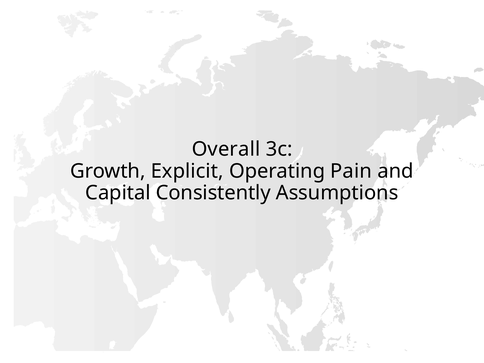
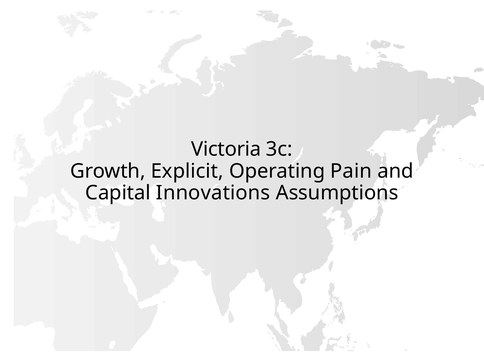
Overall: Overall -> Victoria
Consistently: Consistently -> Innovations
